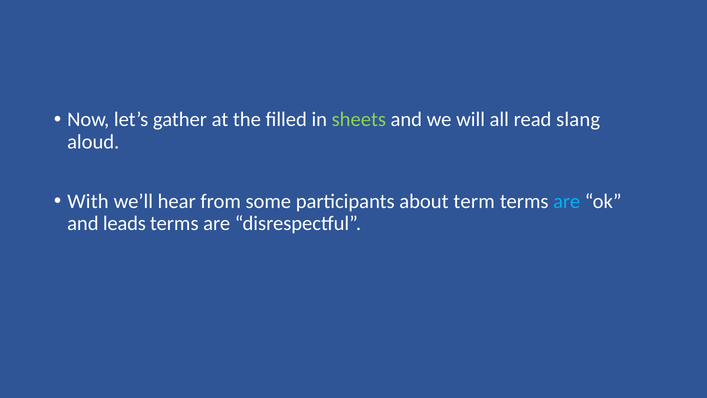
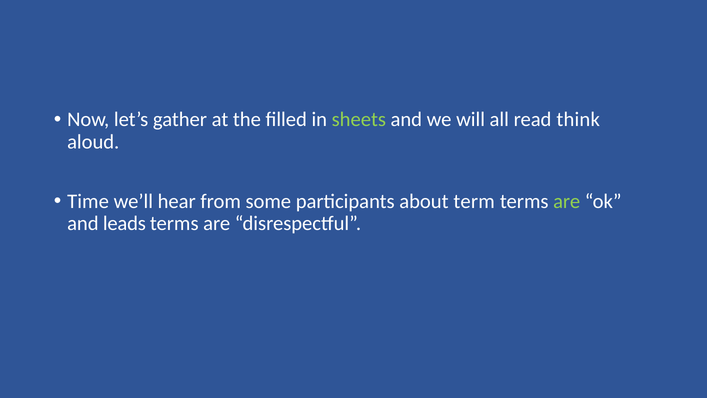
slang: slang -> think
With: With -> Time
are at (567, 201) colour: light blue -> light green
